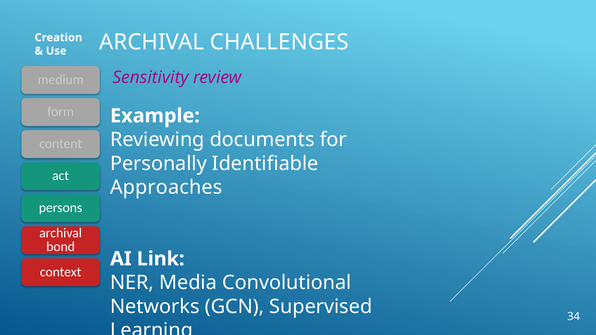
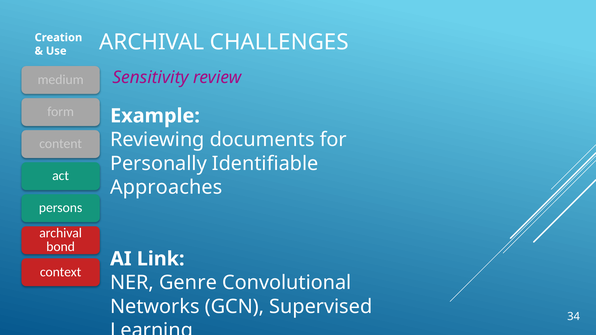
Media: Media -> Genre
